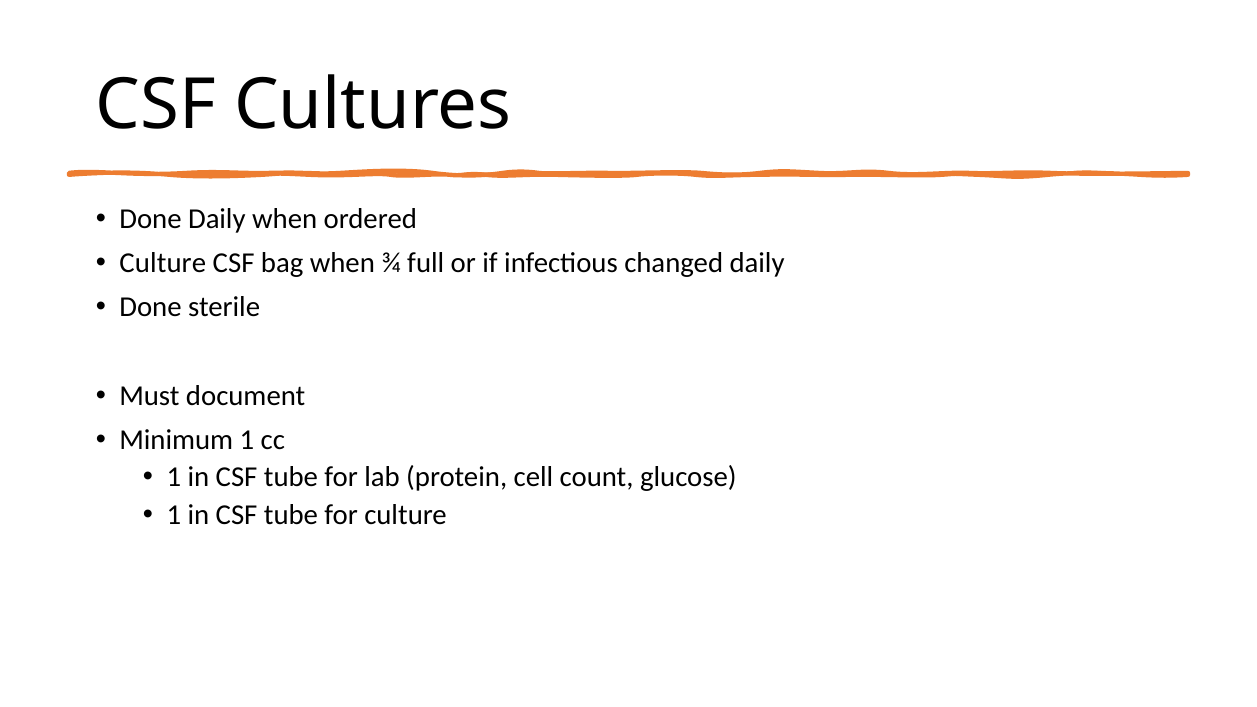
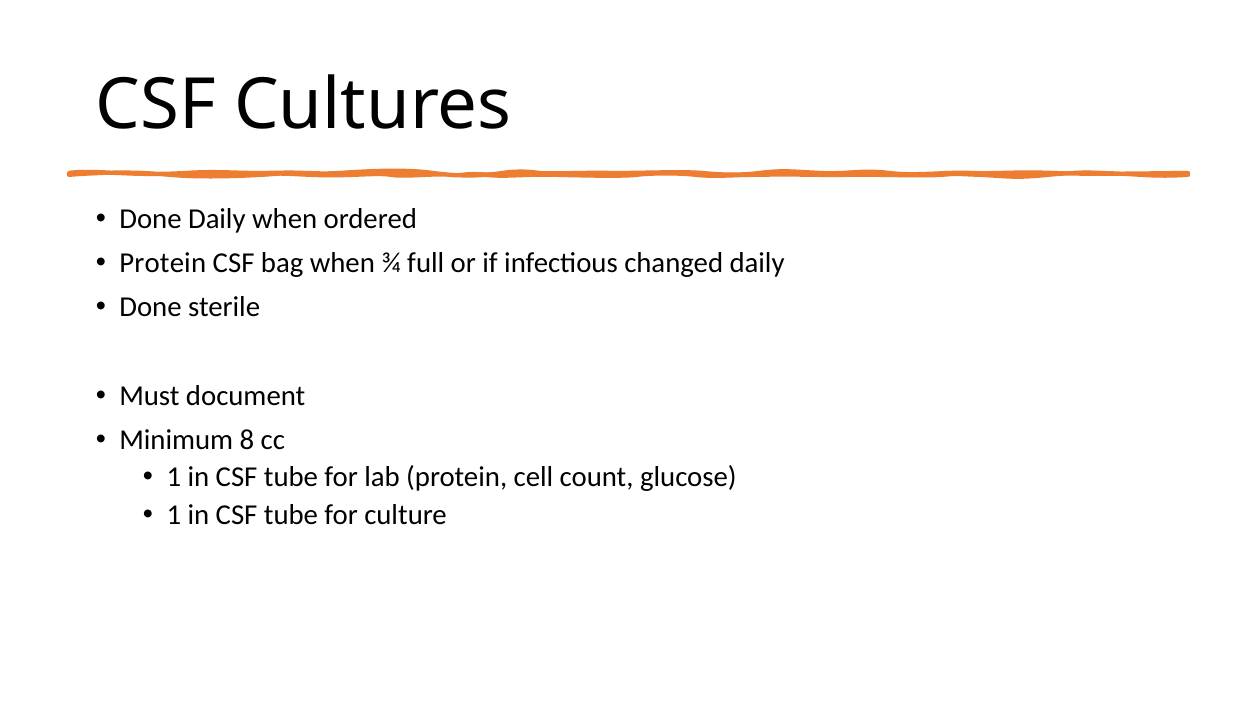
Culture at (163, 263): Culture -> Protein
Minimum 1: 1 -> 8
